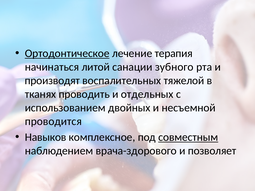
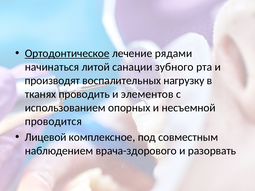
терапия: терапия -> рядами
тяжелой: тяжелой -> нагрузку
отдельных: отдельных -> элементов
двойных: двойных -> опорных
Навыков: Навыков -> Лицевой
совместным underline: present -> none
позволяет: позволяет -> разорвать
